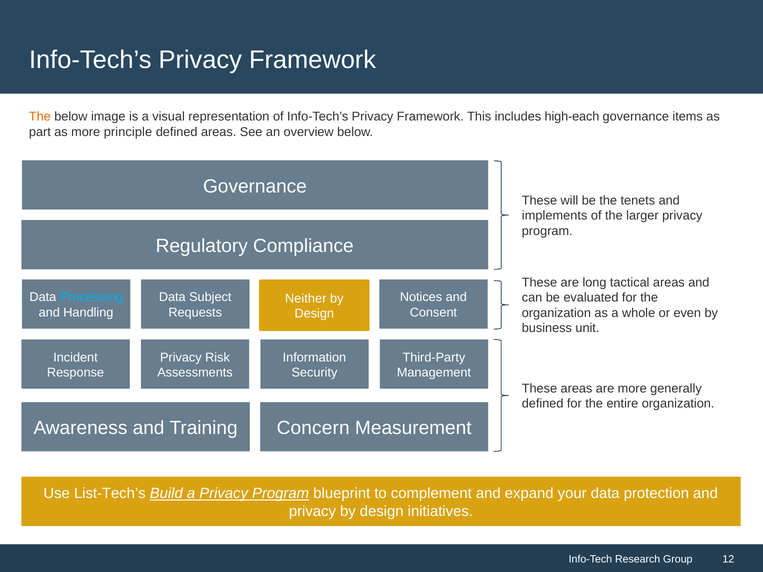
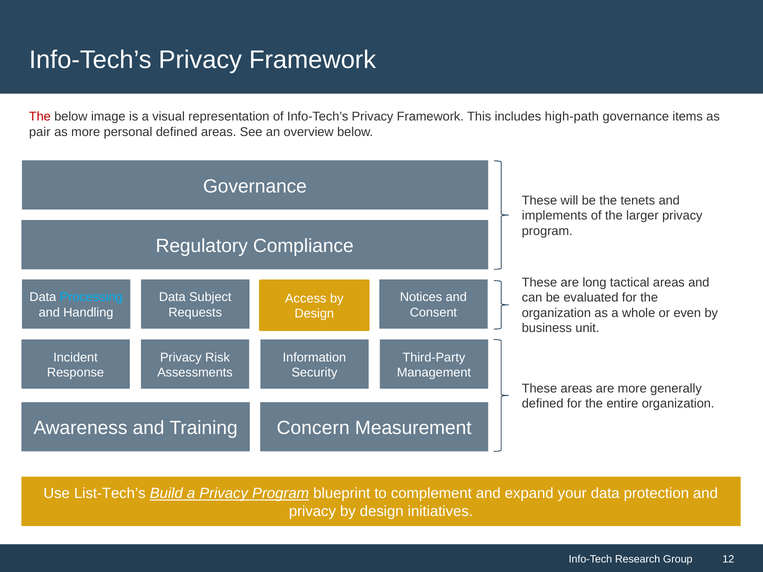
The at (40, 117) colour: orange -> red
high-each: high-each -> high-path
part: part -> pair
principle: principle -> personal
Neither: Neither -> Access
